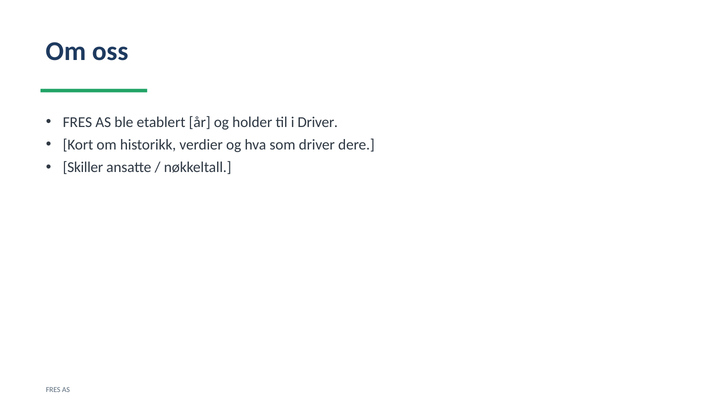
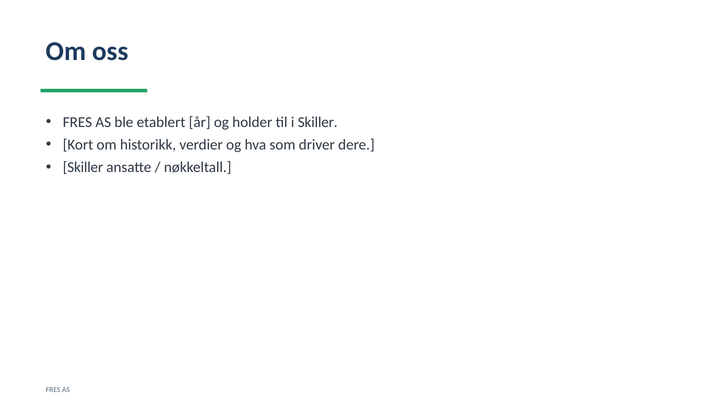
i Driver: Driver -> Skiller
